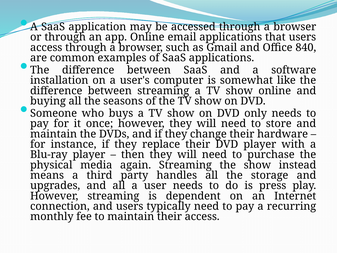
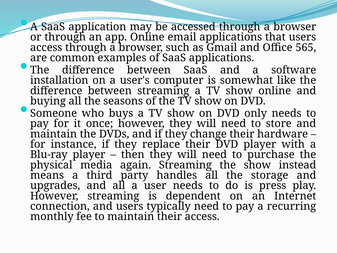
840: 840 -> 565
